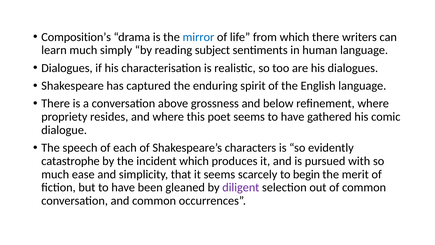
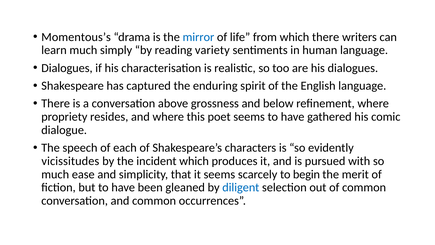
Composition’s: Composition’s -> Momentous’s
subject: subject -> variety
catastrophe: catastrophe -> vicissitudes
diligent colour: purple -> blue
